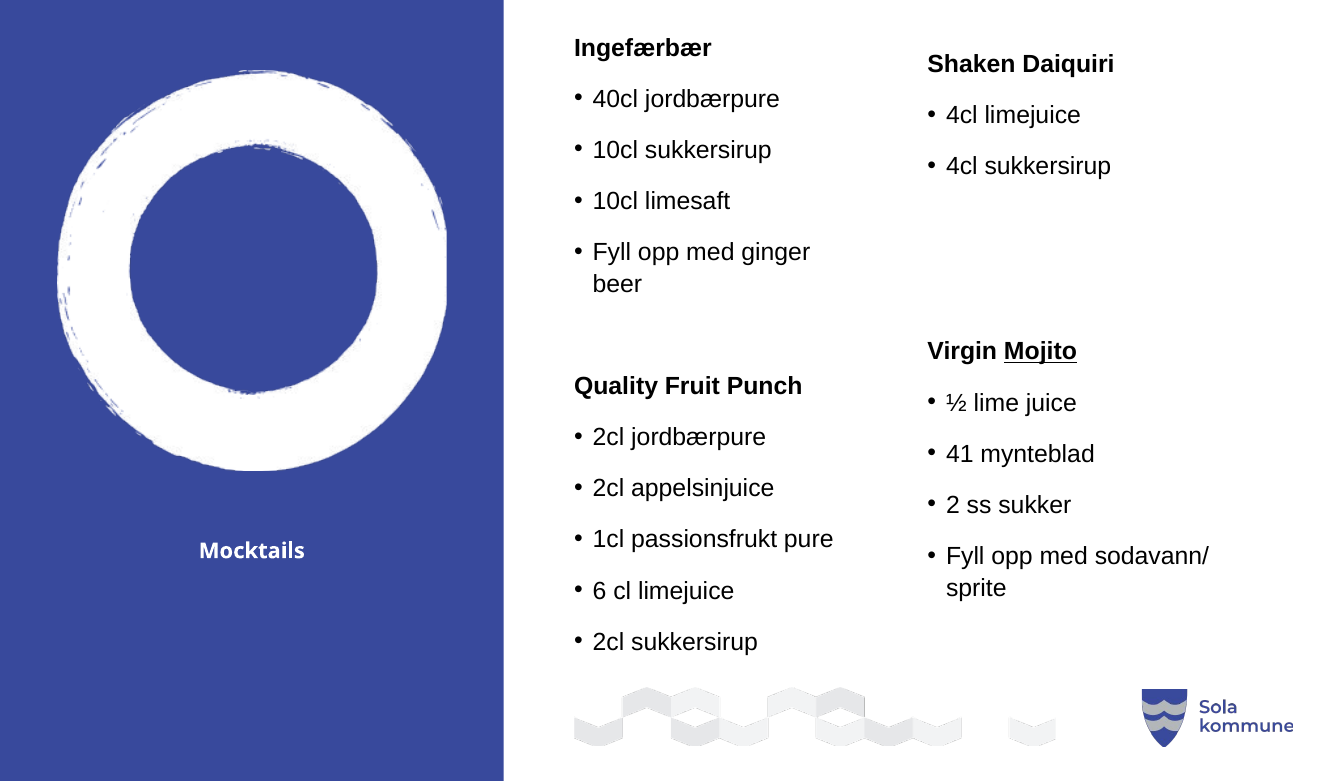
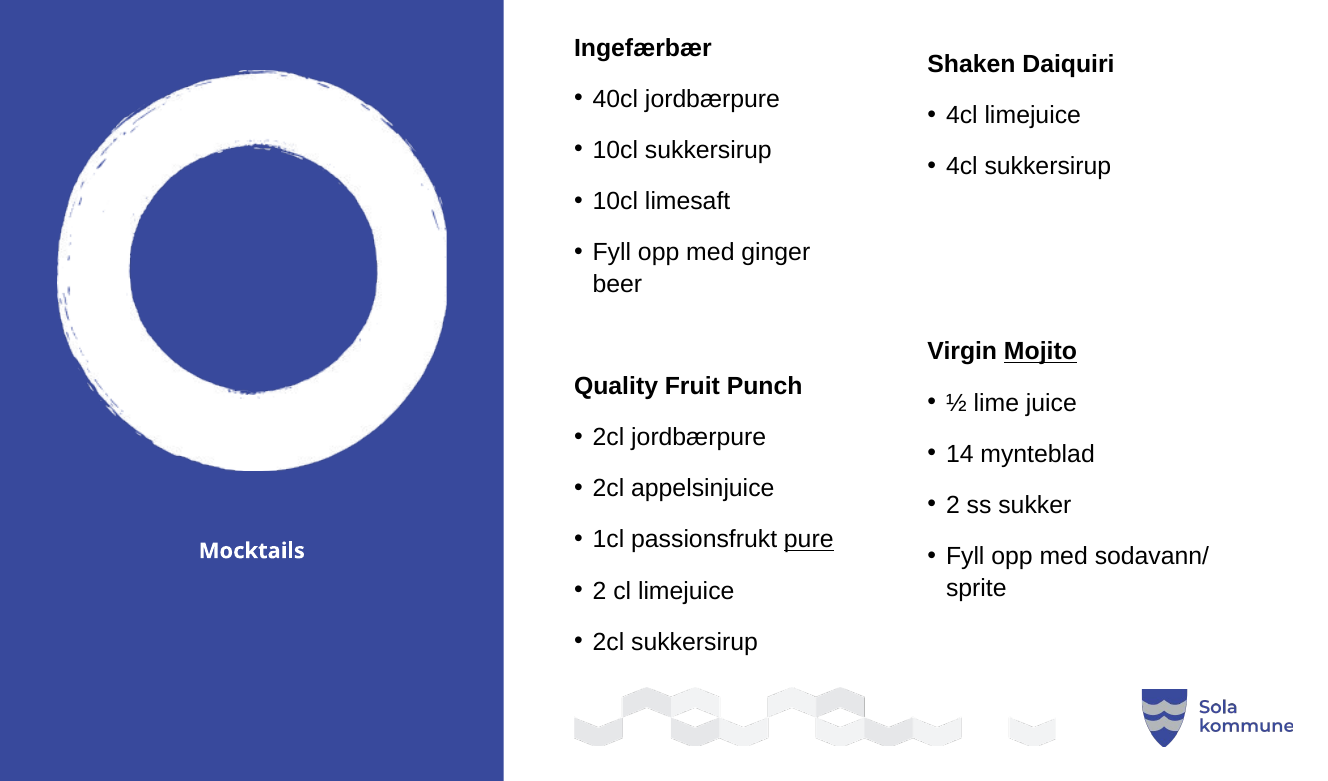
41: 41 -> 14
pure underline: none -> present
6 at (600, 591): 6 -> 2
